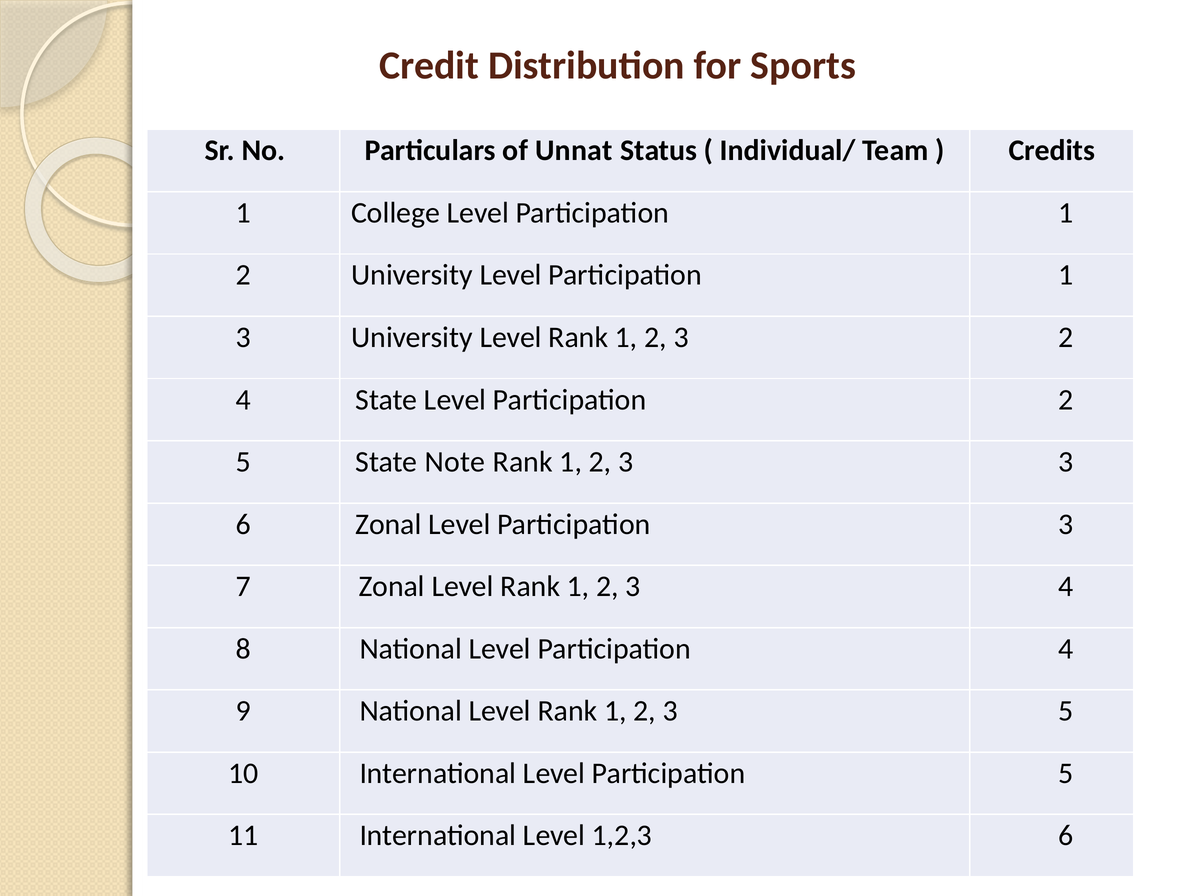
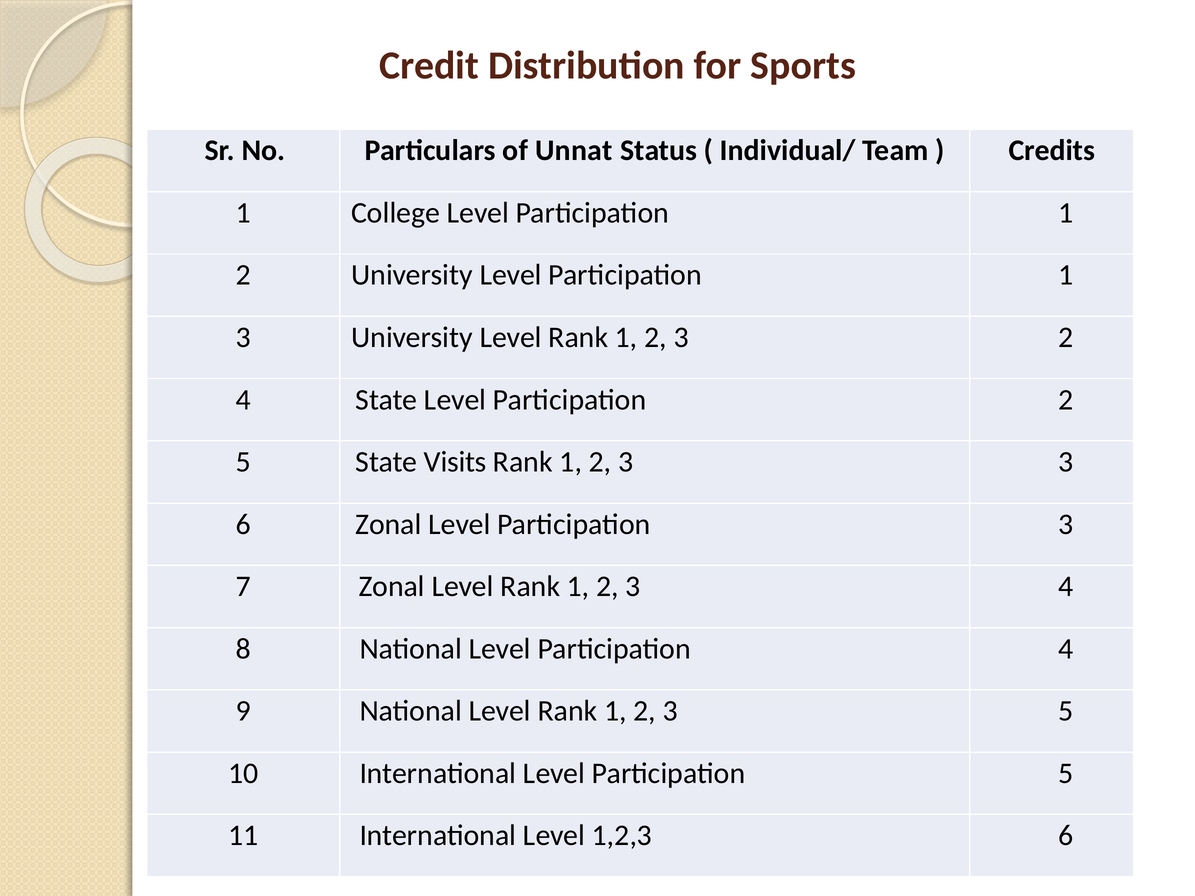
Note: Note -> Visits
